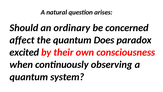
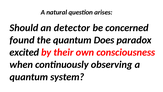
ordinary: ordinary -> detector
affect: affect -> found
